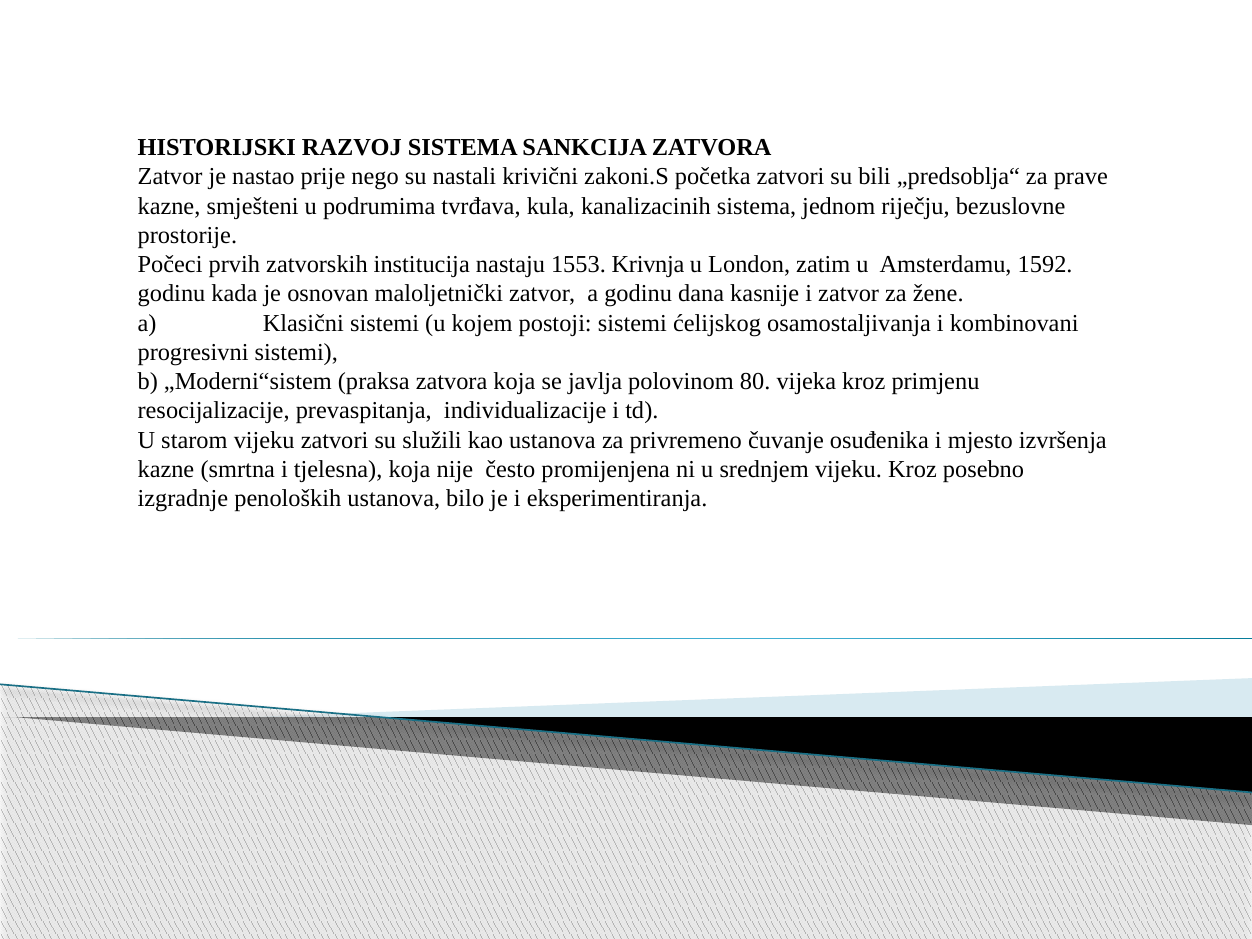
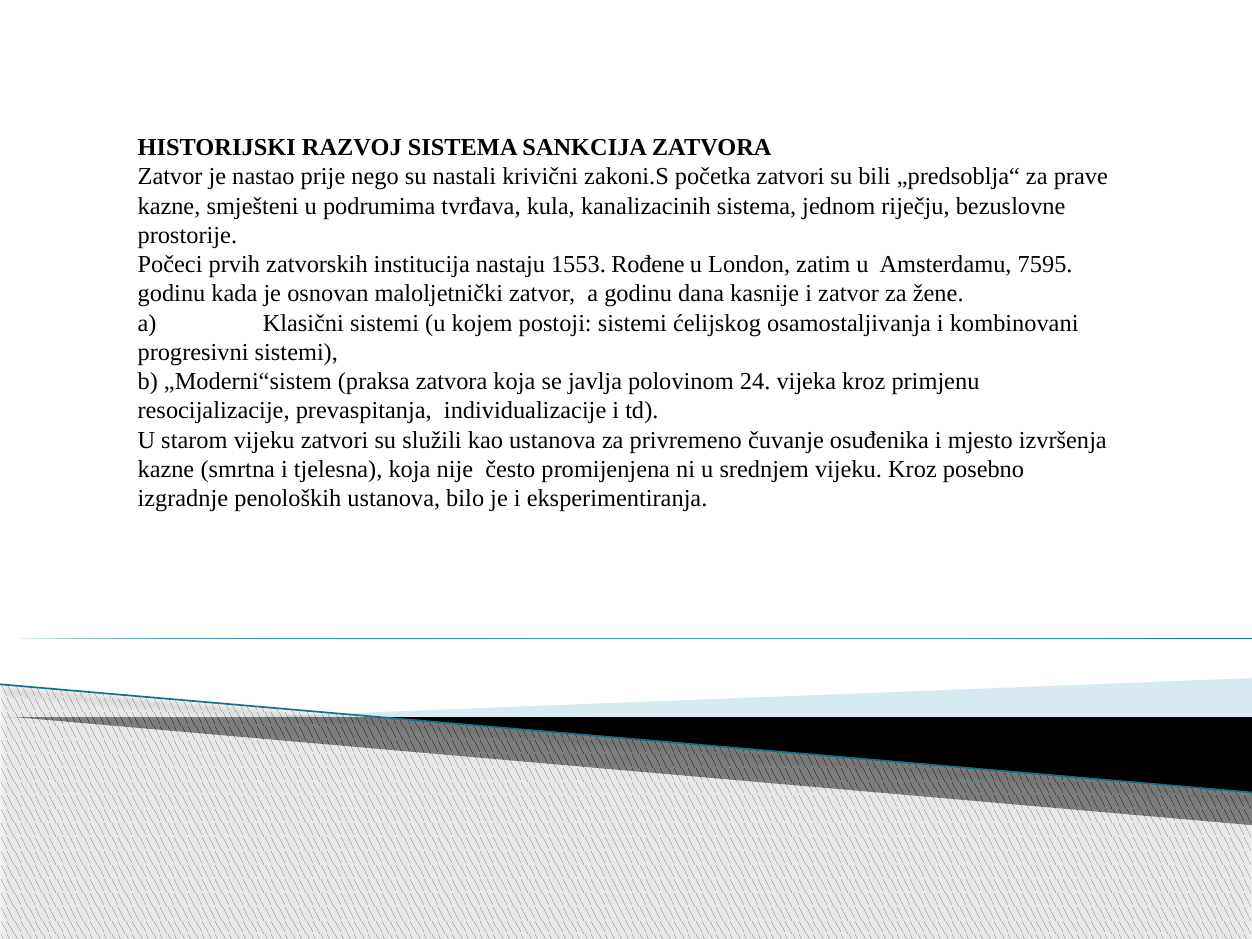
Krivnja: Krivnja -> Rođene
1592: 1592 -> 7595
80: 80 -> 24
